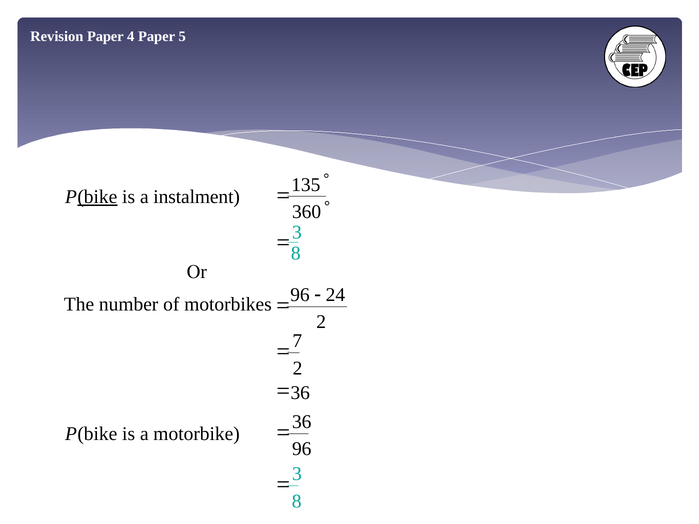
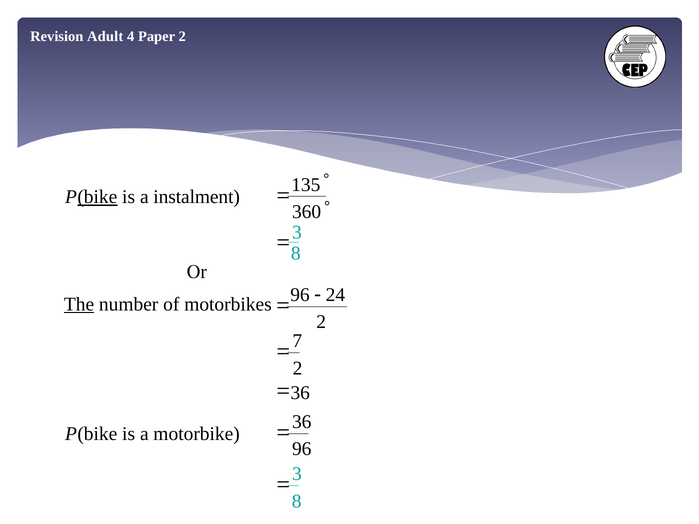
Revision Paper: Paper -> Adult
Paper 5: 5 -> 2
The underline: none -> present
